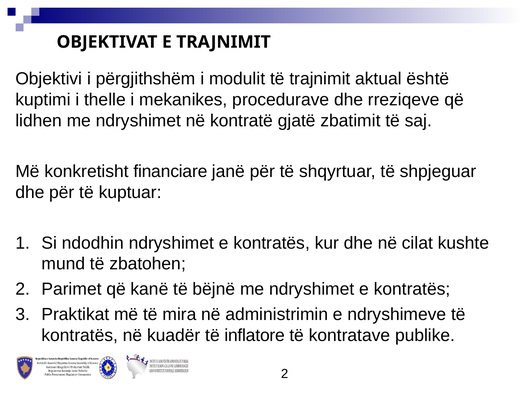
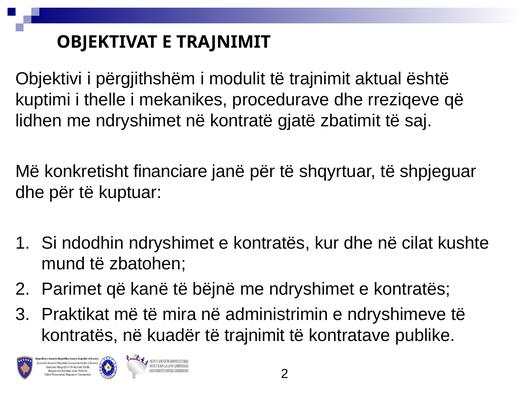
kuadër të inflatore: inflatore -> trajnimit
